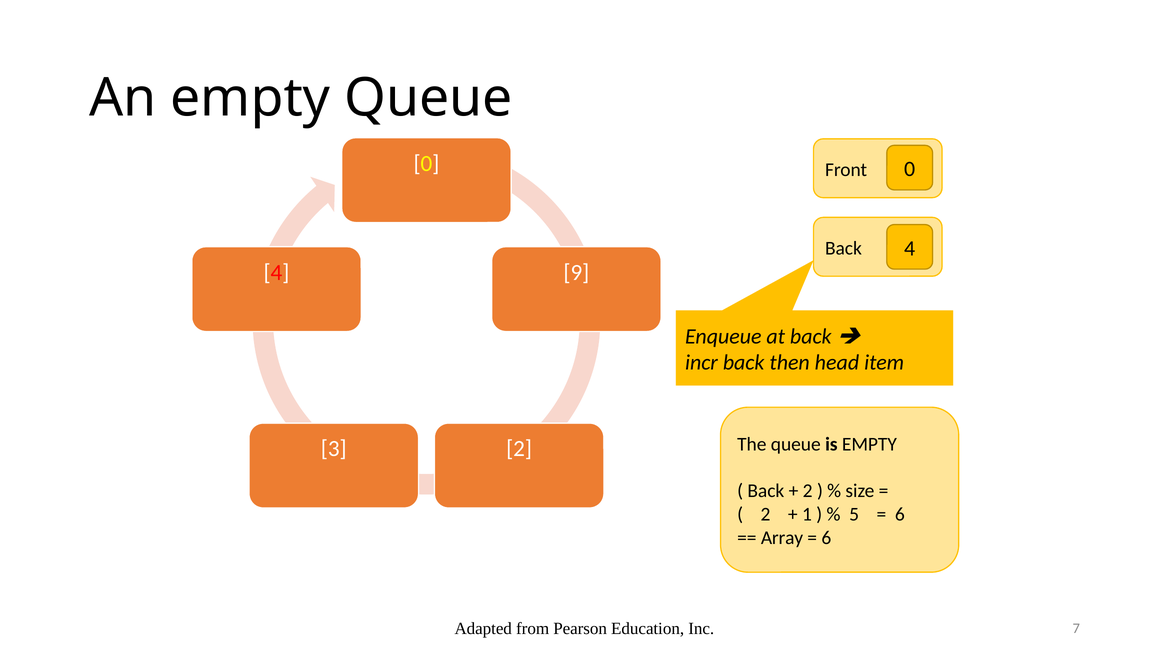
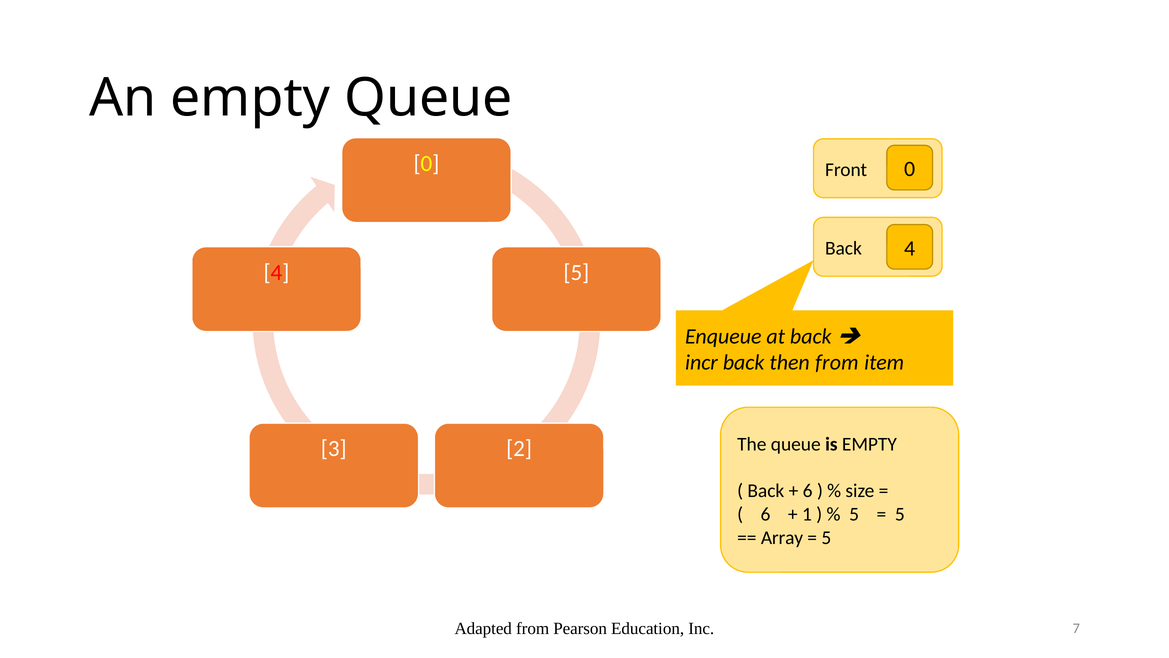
9 at (576, 272): 9 -> 5
then head: head -> from
2 at (808, 491): 2 -> 6
2 at (765, 514): 2 -> 6
6 at (900, 514): 6 -> 5
6 at (826, 537): 6 -> 5
